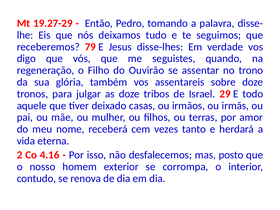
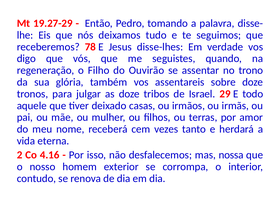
79: 79 -> 78
posto: posto -> nossa
